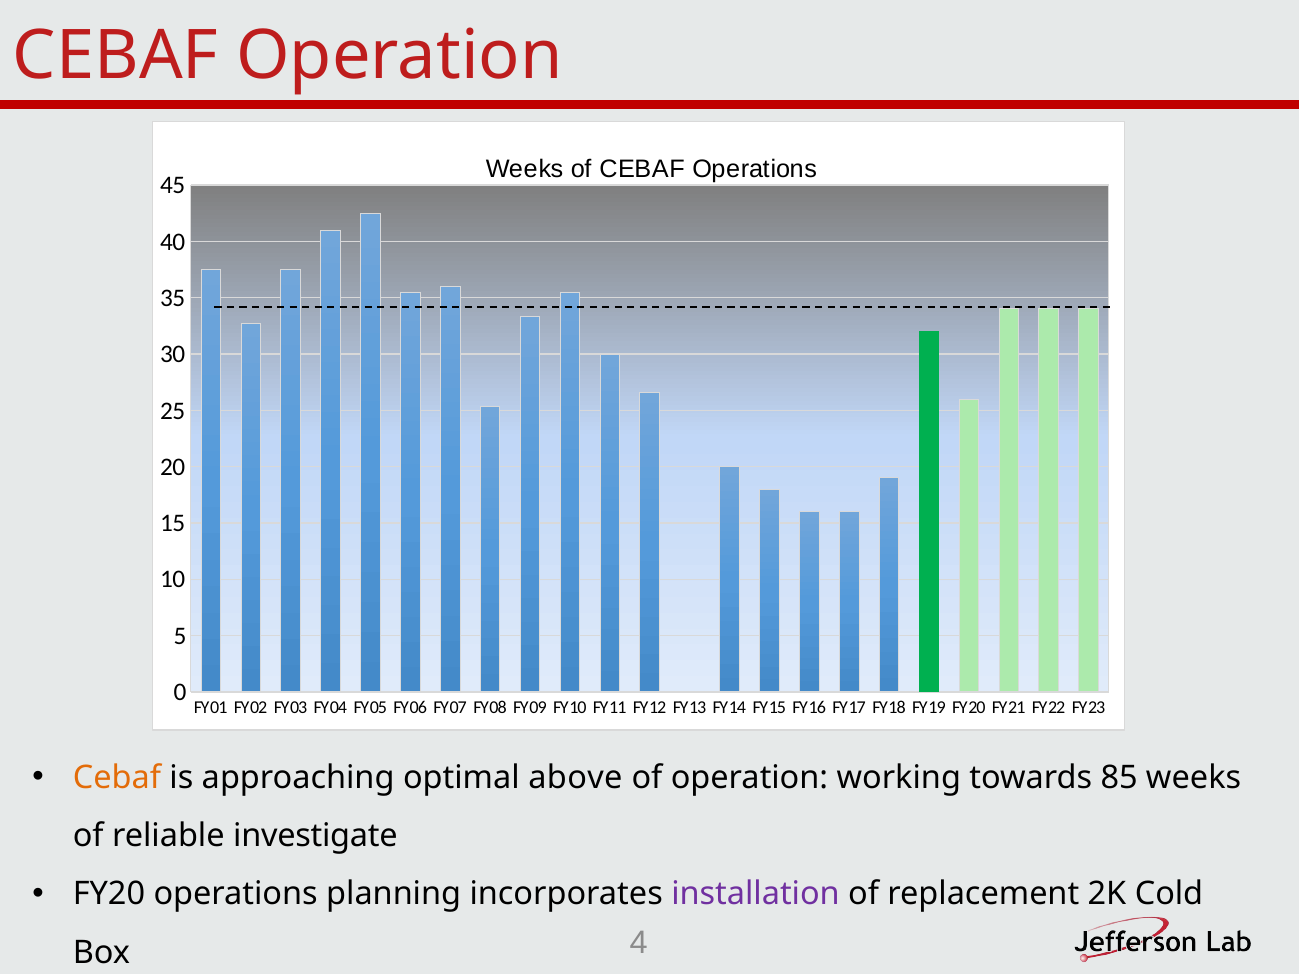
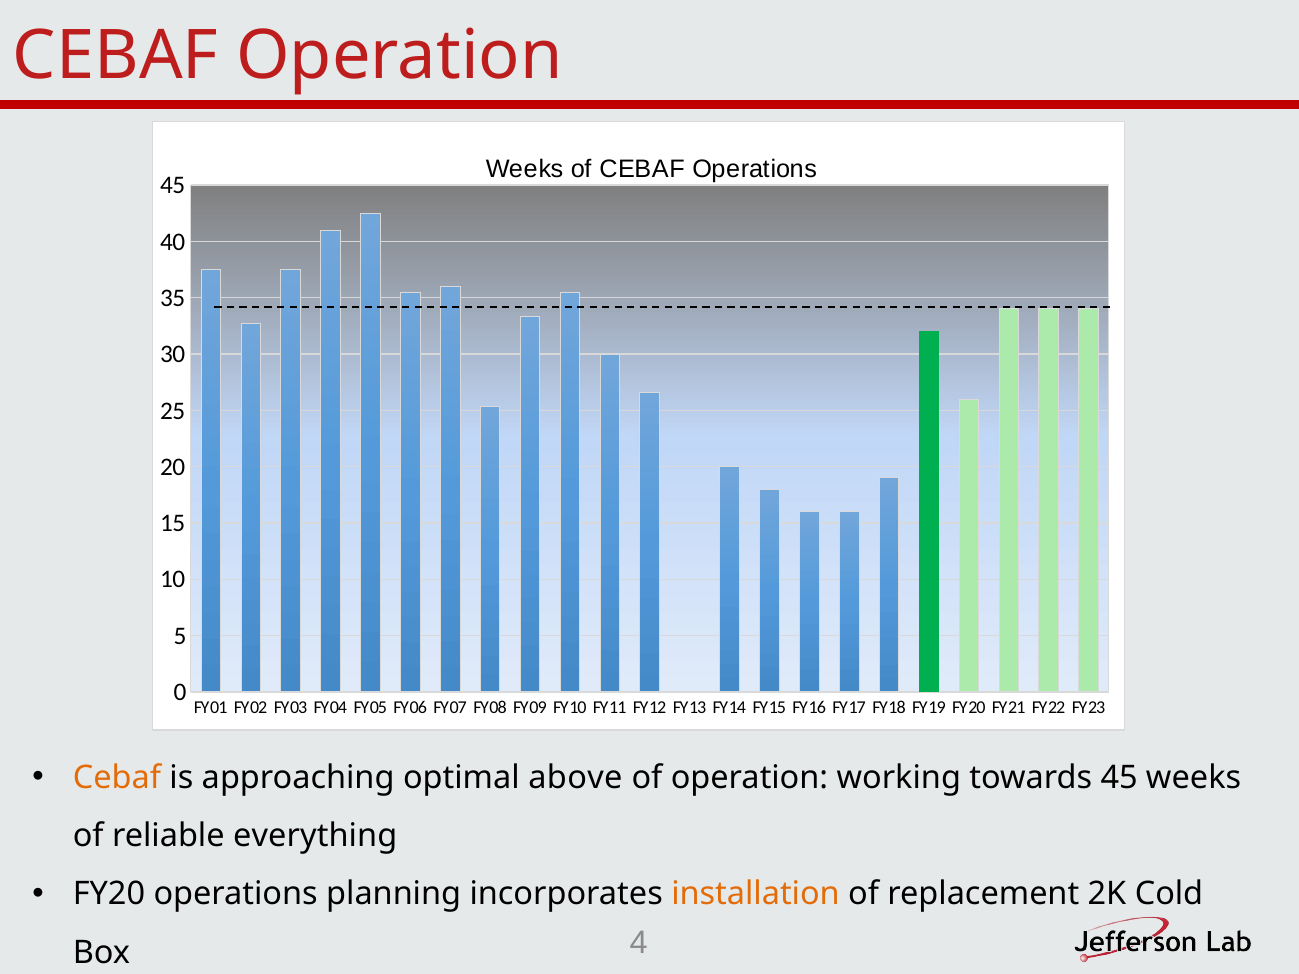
towards 85: 85 -> 45
investigate: investigate -> everything
installation colour: purple -> orange
